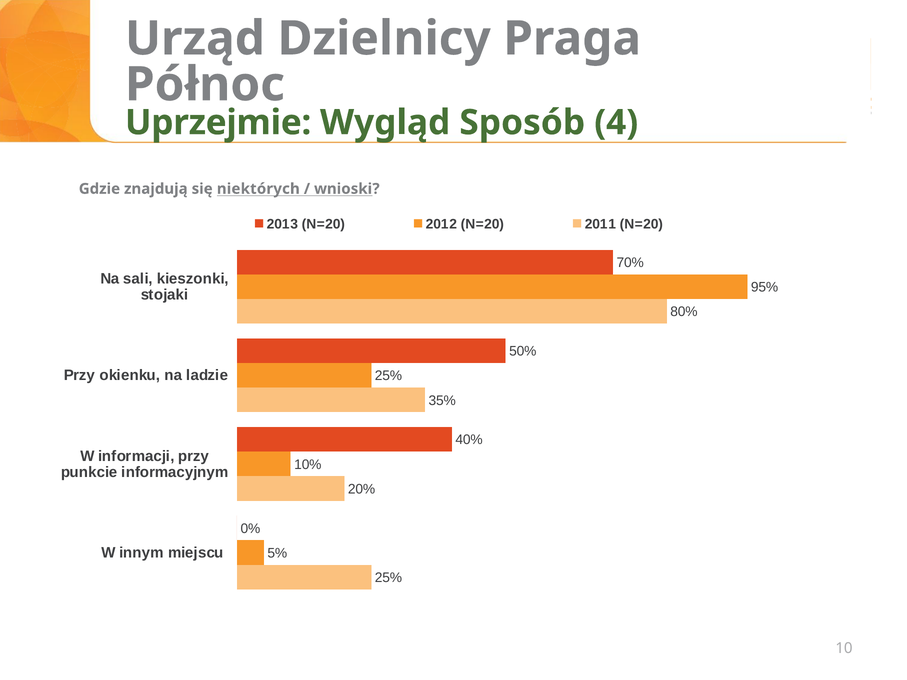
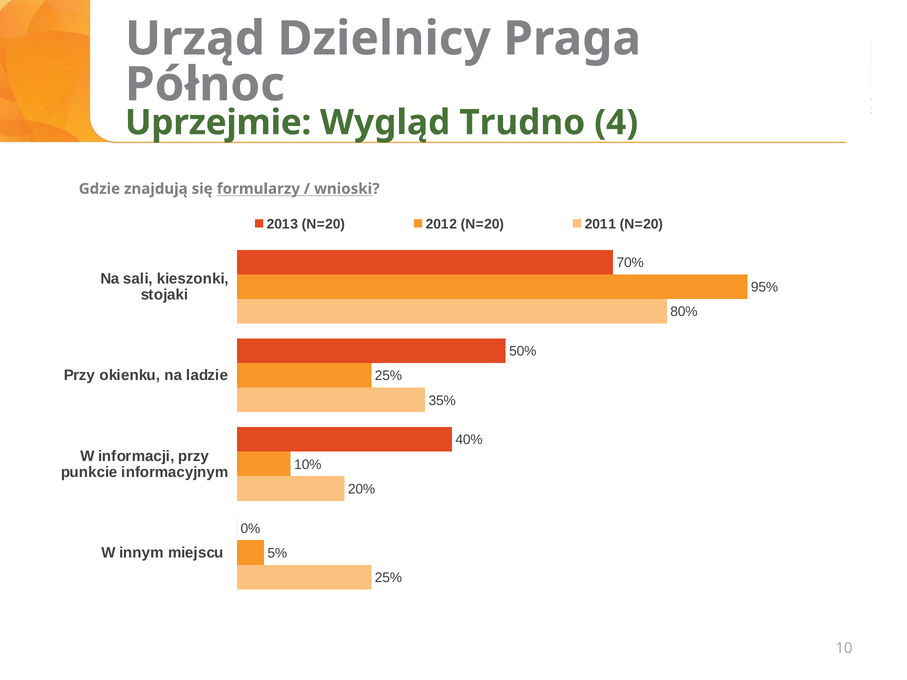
Sposób: Sposób -> Trudno
niektórych: niektórych -> formularzy
